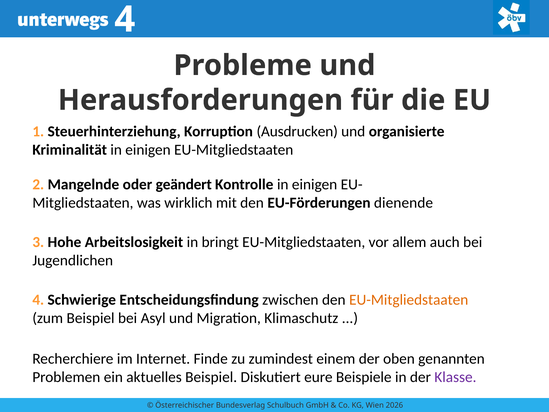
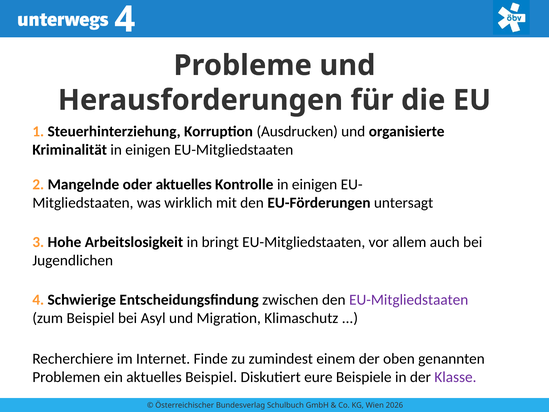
oder geändert: geändert -> aktuelles
dienende: dienende -> untersagt
EU-Mitgliedstaaten at (409, 300) colour: orange -> purple
